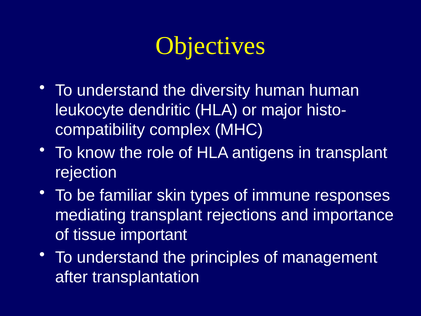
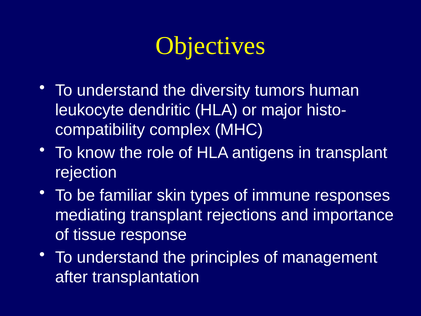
diversity human: human -> tumors
important: important -> response
